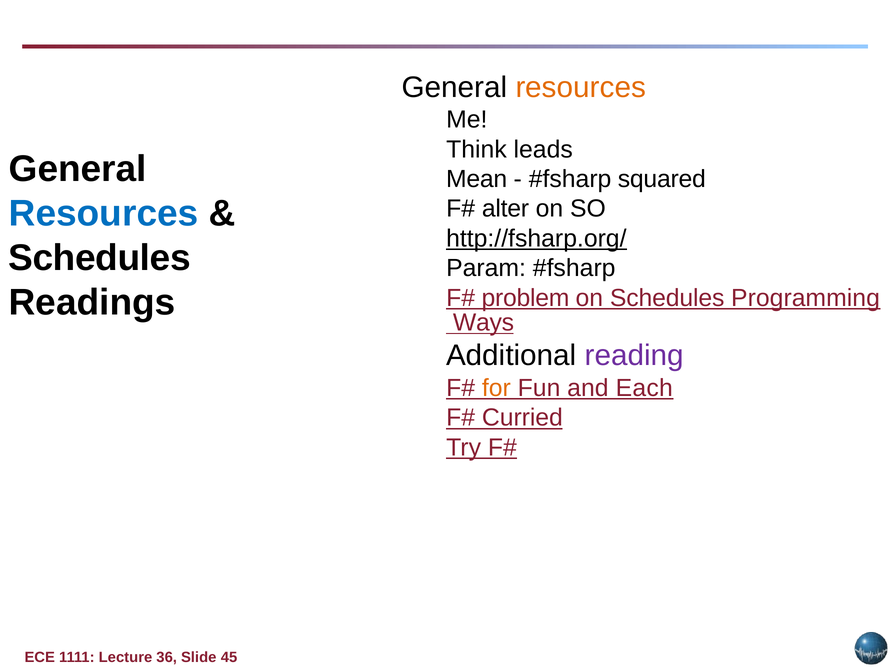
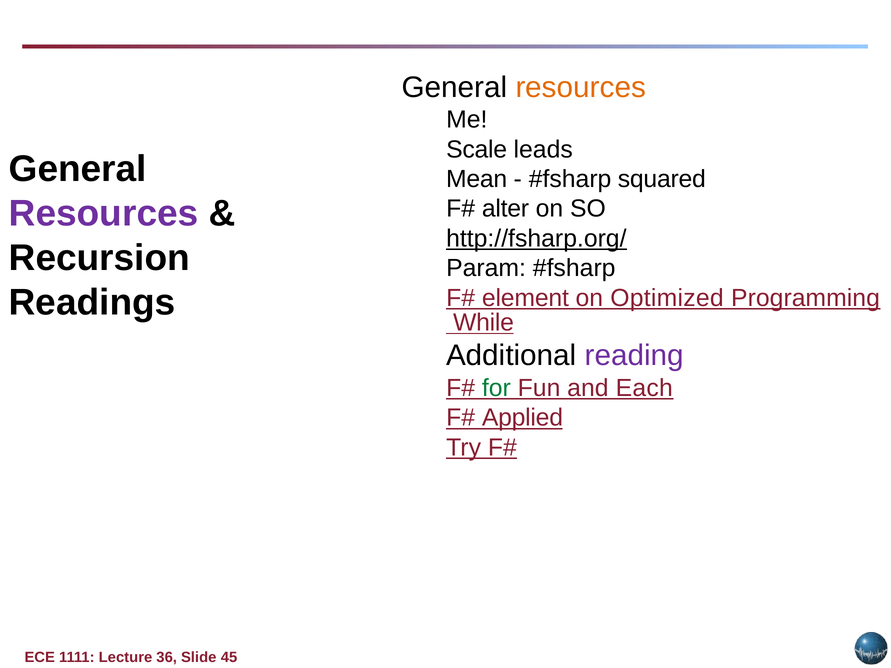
Think: Think -> Scale
Resources at (104, 214) colour: blue -> purple
Schedules at (100, 258): Schedules -> Recursion
problem: problem -> element
on Schedules: Schedules -> Optimized
Ways: Ways -> While
for colour: orange -> green
Curried: Curried -> Applied
